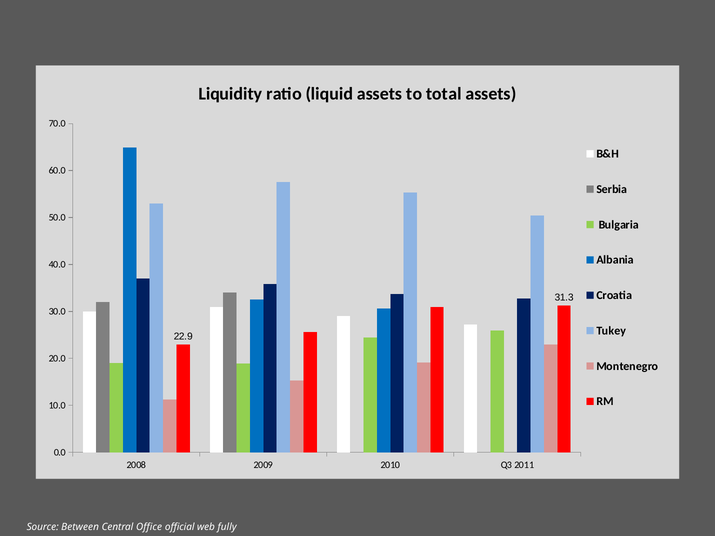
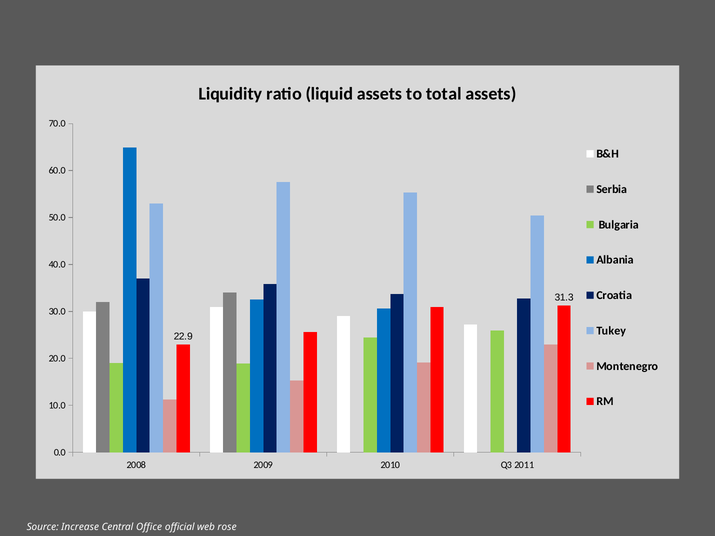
Between: Between -> Increase
fully: fully -> rose
